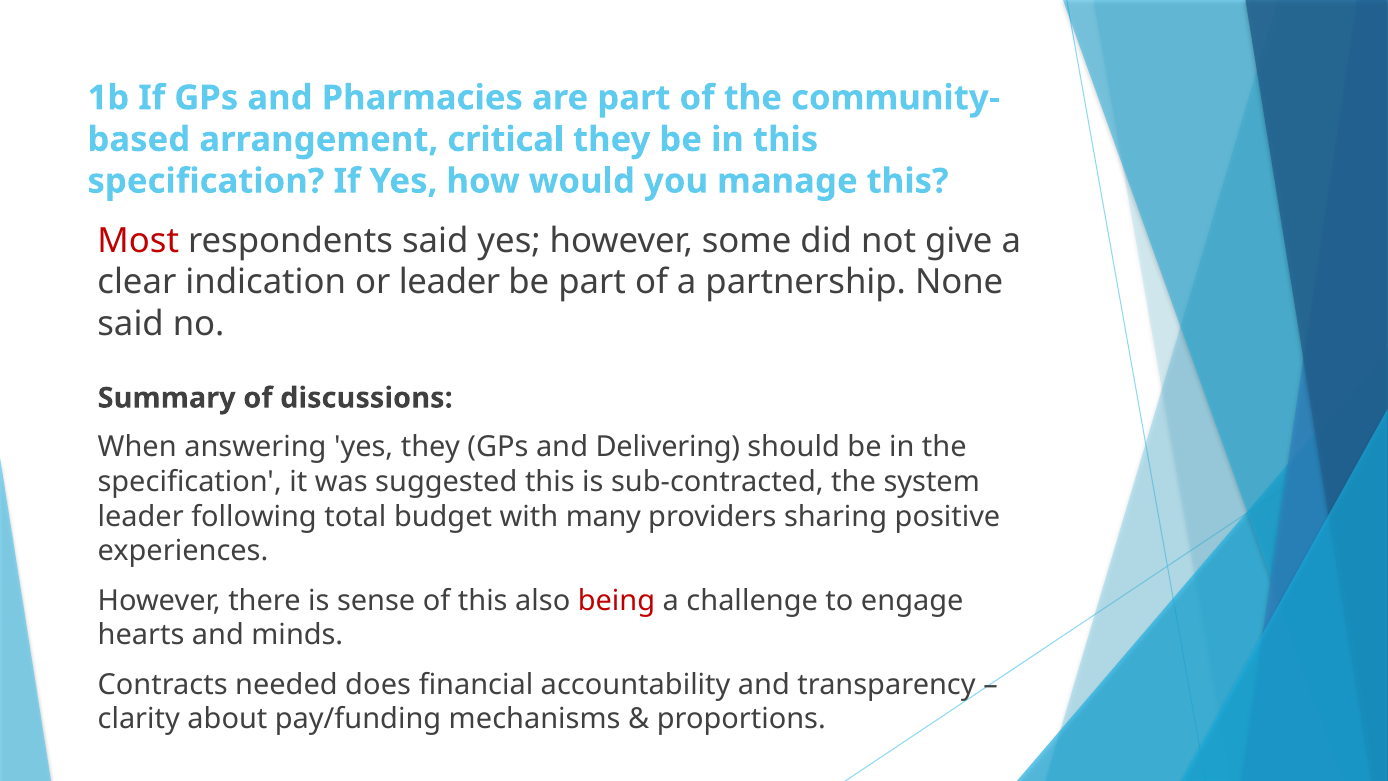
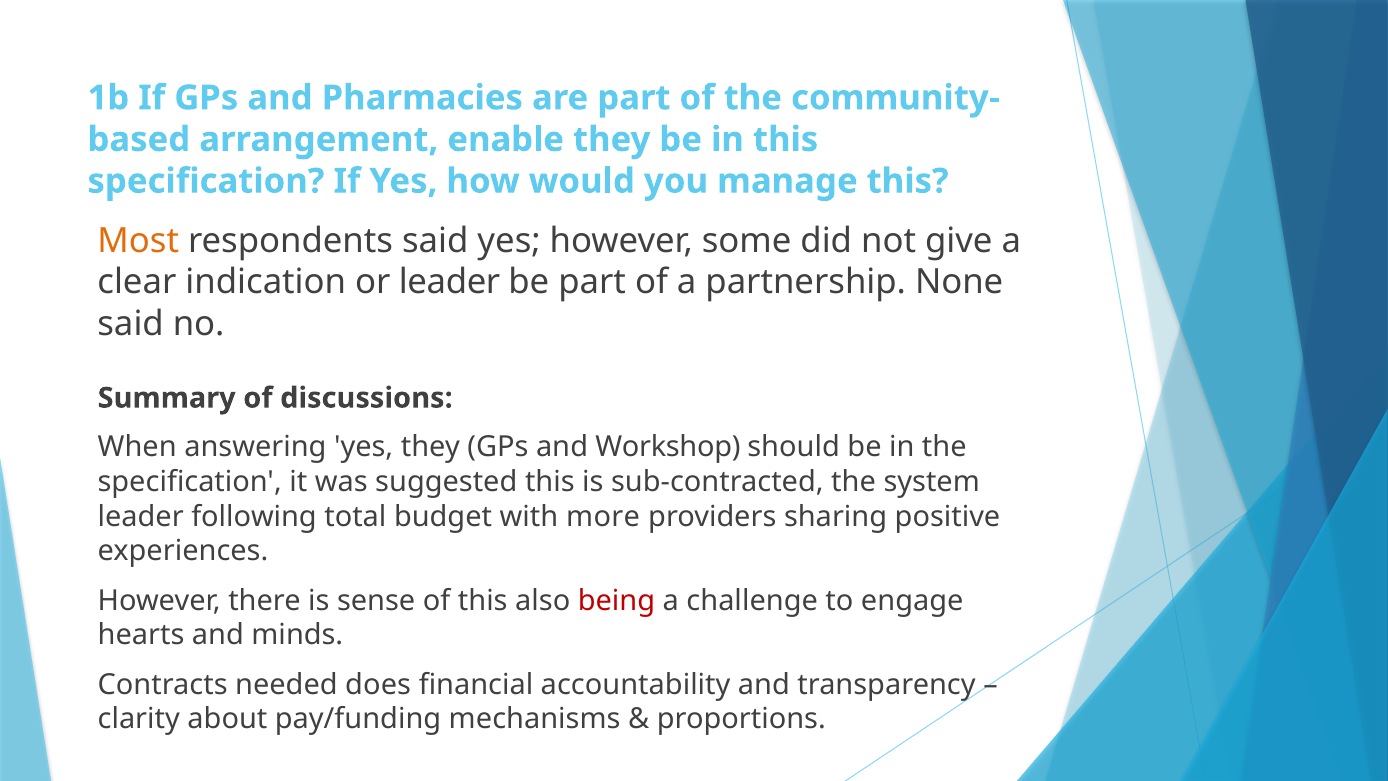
critical: critical -> enable
Most colour: red -> orange
Delivering: Delivering -> Workshop
many: many -> more
